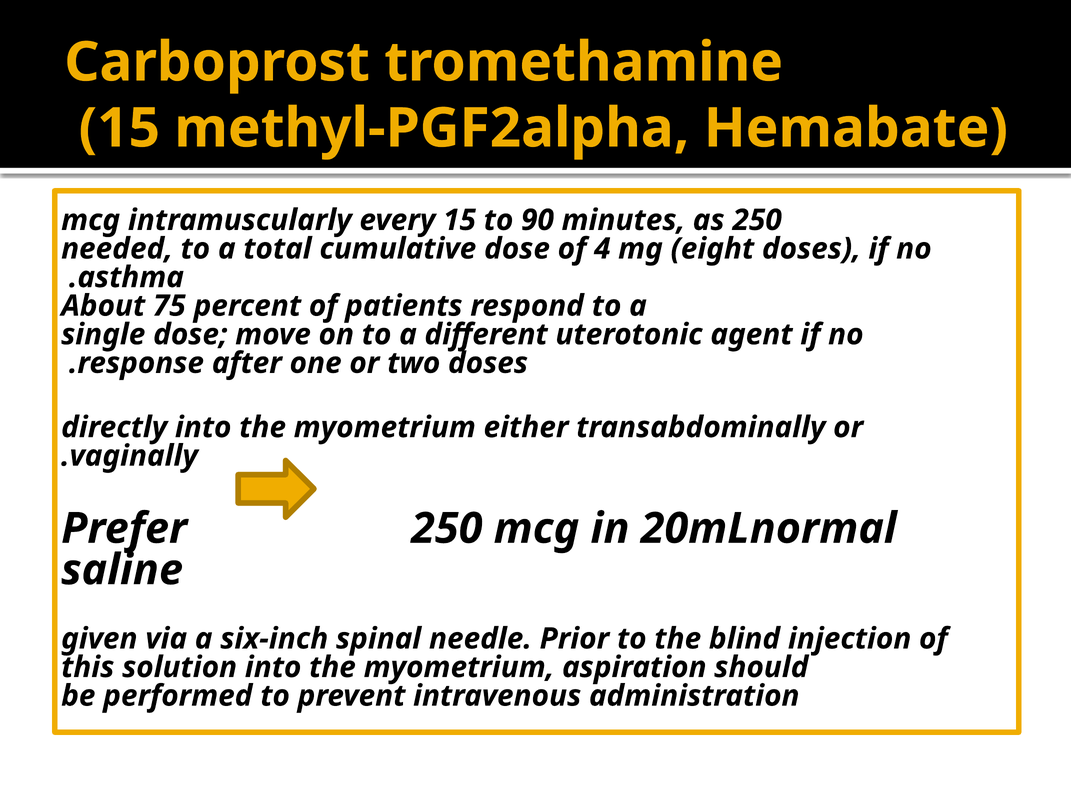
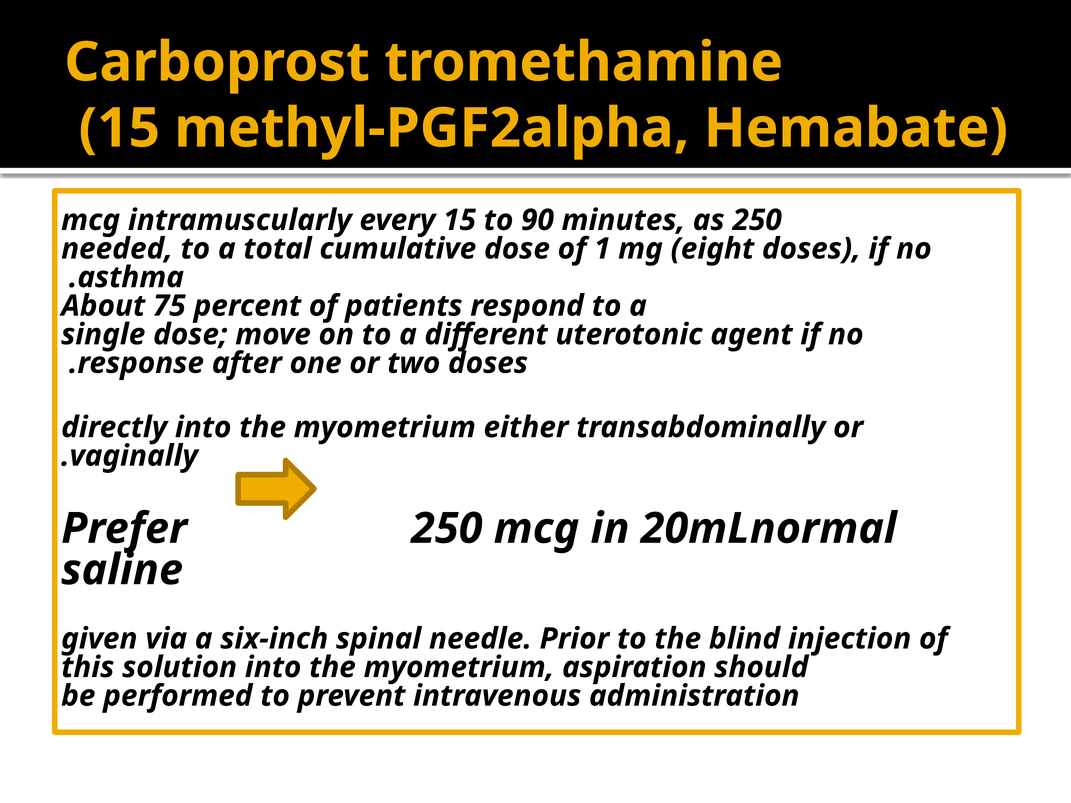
4: 4 -> 1
